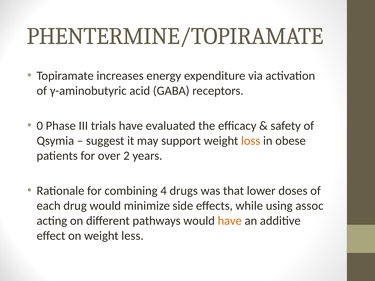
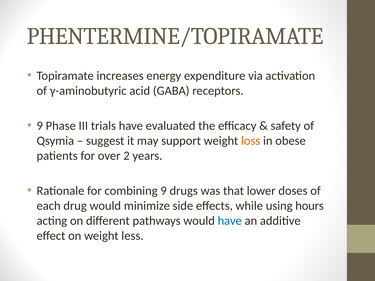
0 at (40, 126): 0 -> 9
combining 4: 4 -> 9
assoc: assoc -> hours
have at (230, 221) colour: orange -> blue
